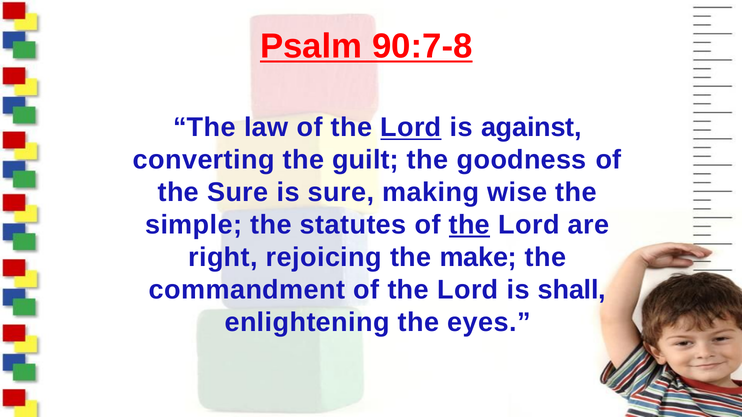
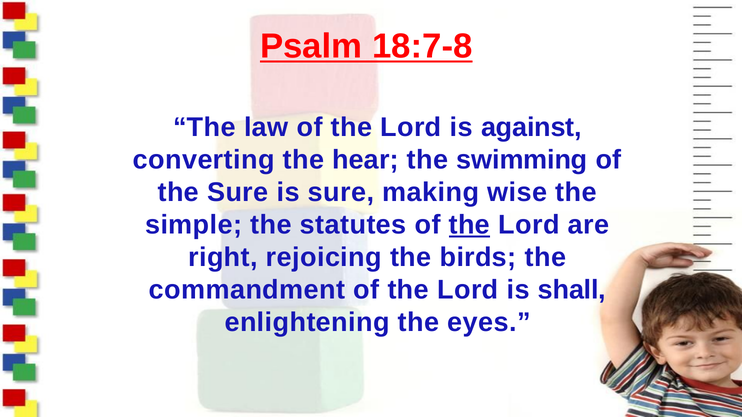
90:7-8: 90:7-8 -> 18:7-8
Lord at (411, 128) underline: present -> none
guilt: guilt -> hear
goodness: goodness -> swimming
make: make -> birds
